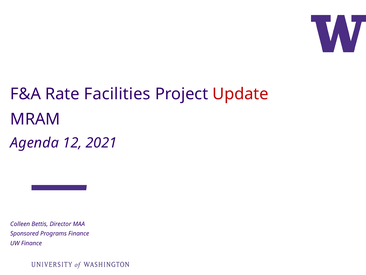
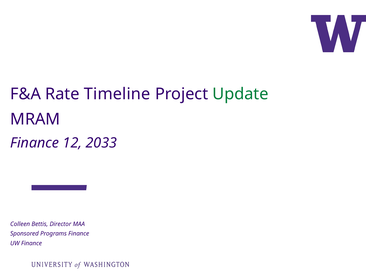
Facilities: Facilities -> Timeline
Update colour: red -> green
Agenda at (35, 143): Agenda -> Finance
2021: 2021 -> 2033
